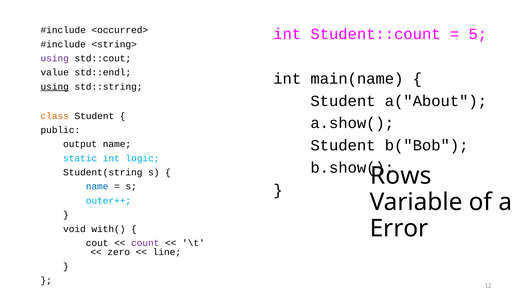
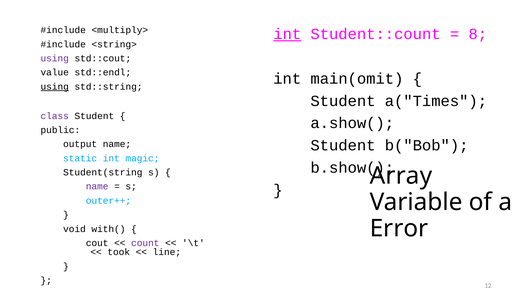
<occurred>: <occurred> -> <multiply>
int at (287, 34) underline: none -> present
5: 5 -> 8
main(name: main(name -> main(omit
a("About: a("About -> a("Times
class colour: orange -> purple
logic: logic -> magic
Rows: Rows -> Array
name at (97, 187) colour: blue -> purple
zero: zero -> took
